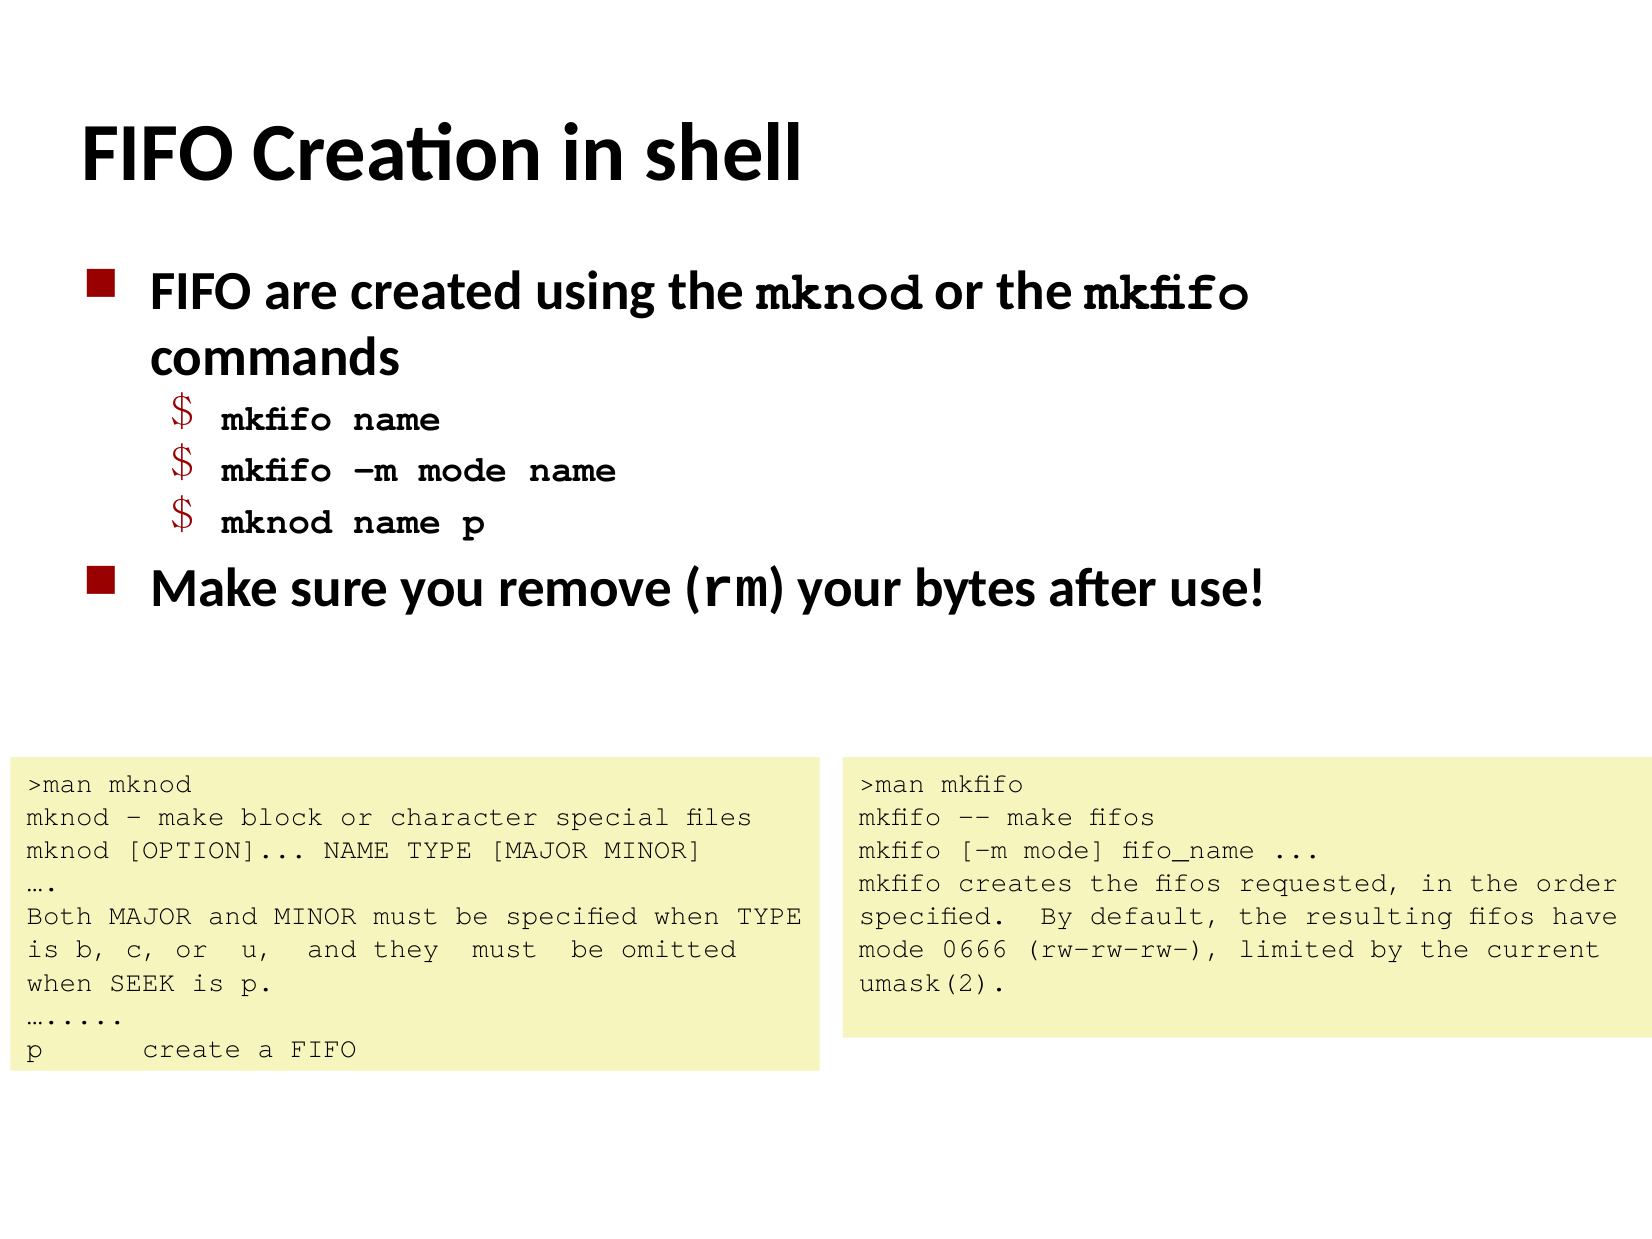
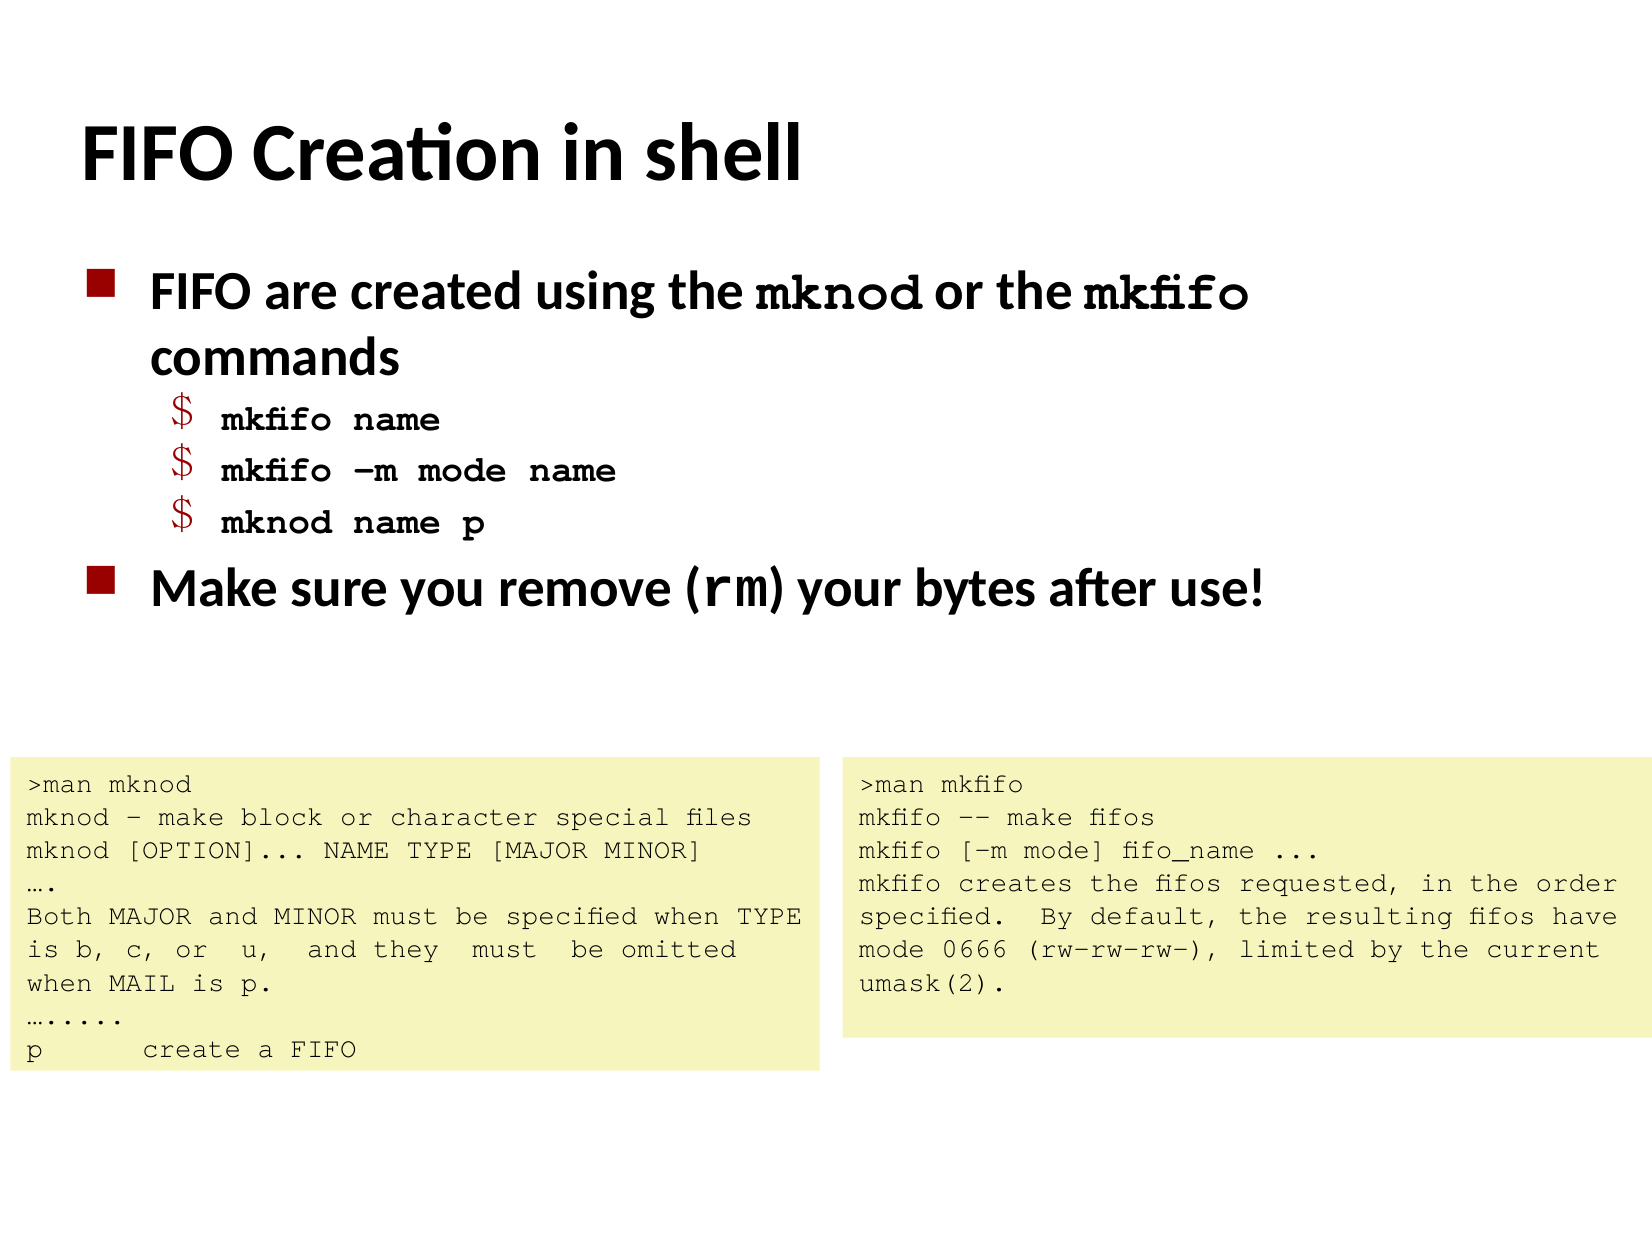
SEEK: SEEK -> MAIL
